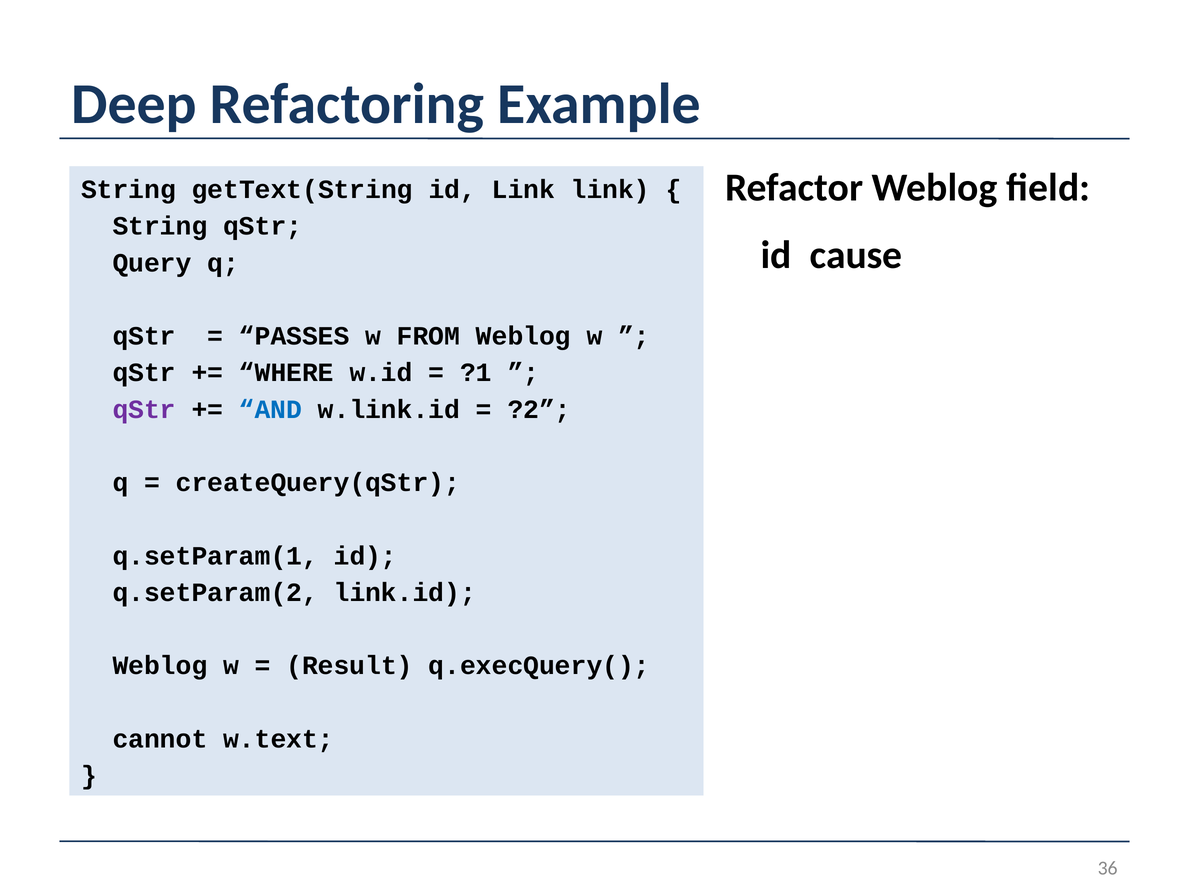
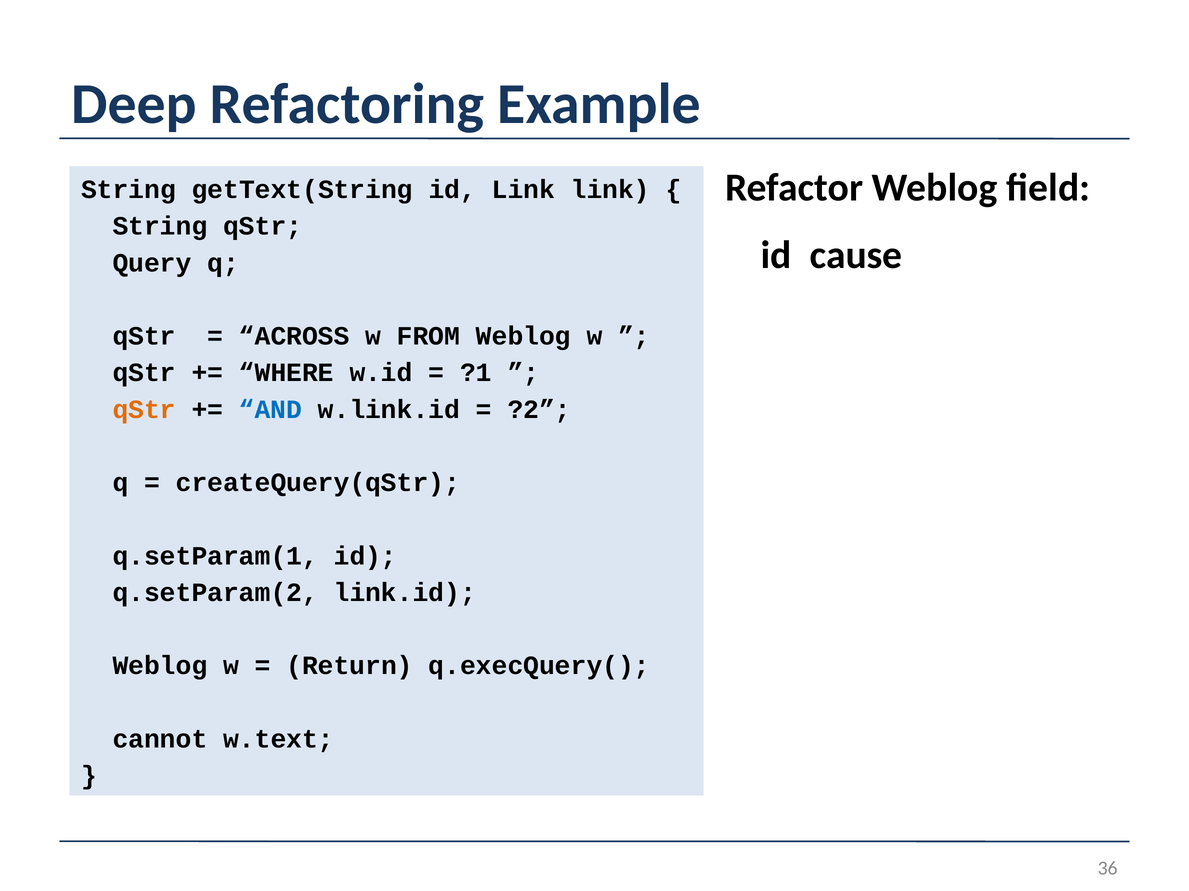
PASSES: PASSES -> ACROSS
qStr at (144, 410) colour: purple -> orange
Result: Result -> Return
